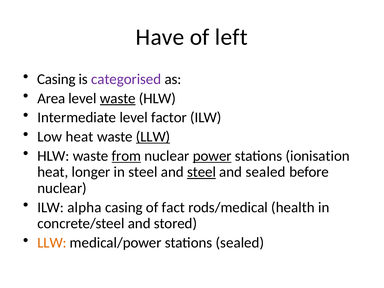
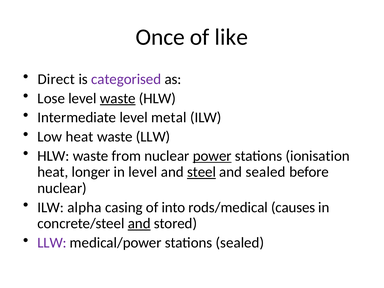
Have: Have -> Once
left: left -> like
Casing at (56, 79): Casing -> Direct
Area: Area -> Lose
factor: factor -> metal
LLW at (153, 137) underline: present -> none
from underline: present -> none
in steel: steel -> level
fact: fact -> into
health: health -> causes
and at (139, 224) underline: none -> present
LLW at (52, 243) colour: orange -> purple
